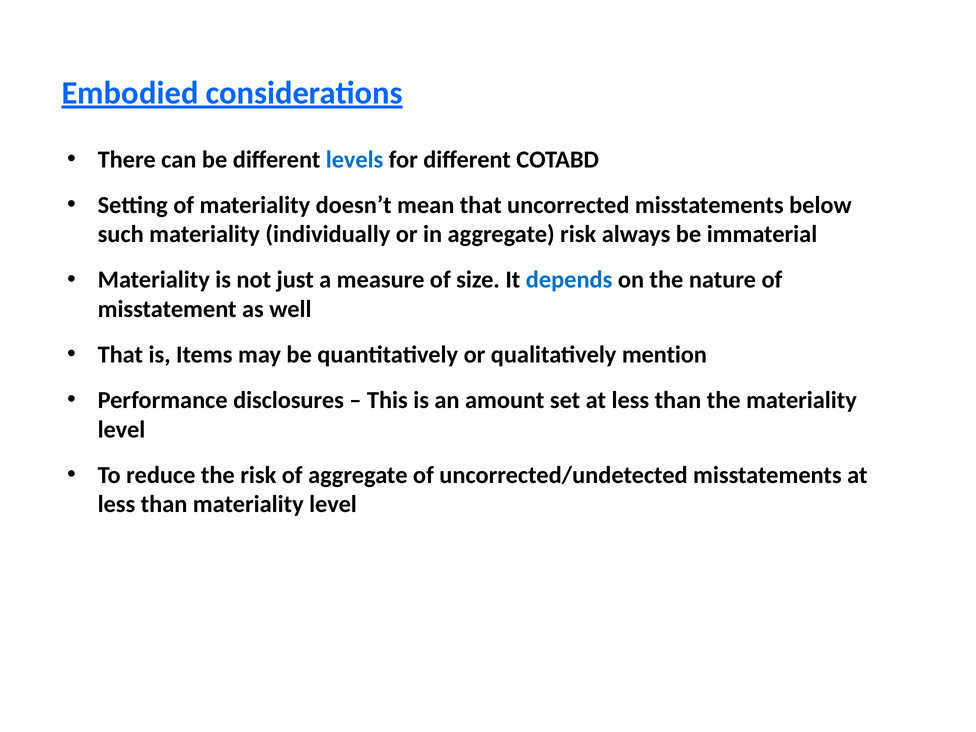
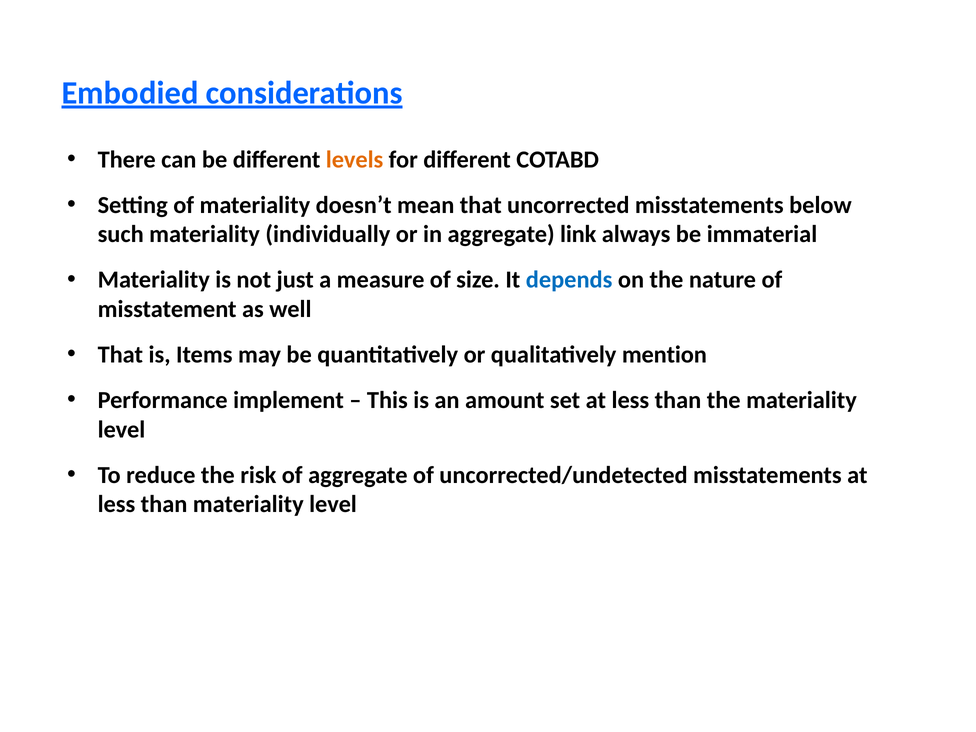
levels colour: blue -> orange
aggregate risk: risk -> link
disclosures: disclosures -> implement
